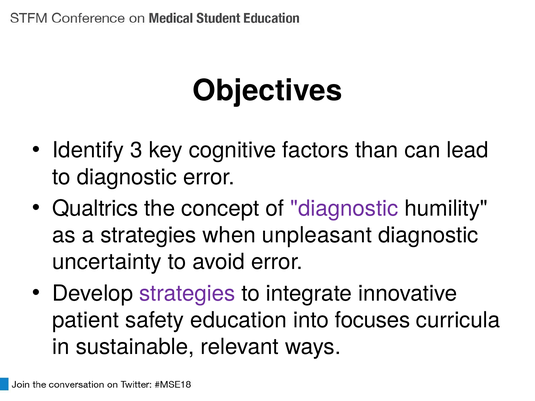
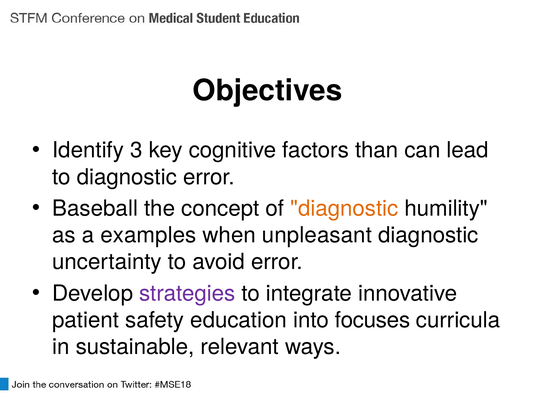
Qualtrics: Qualtrics -> Baseball
diagnostic at (344, 209) colour: purple -> orange
a strategies: strategies -> examples
